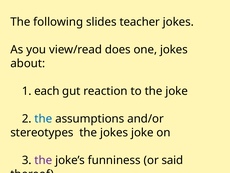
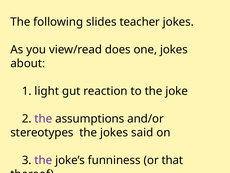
each: each -> light
the at (43, 118) colour: blue -> purple
jokes joke: joke -> said
said: said -> that
